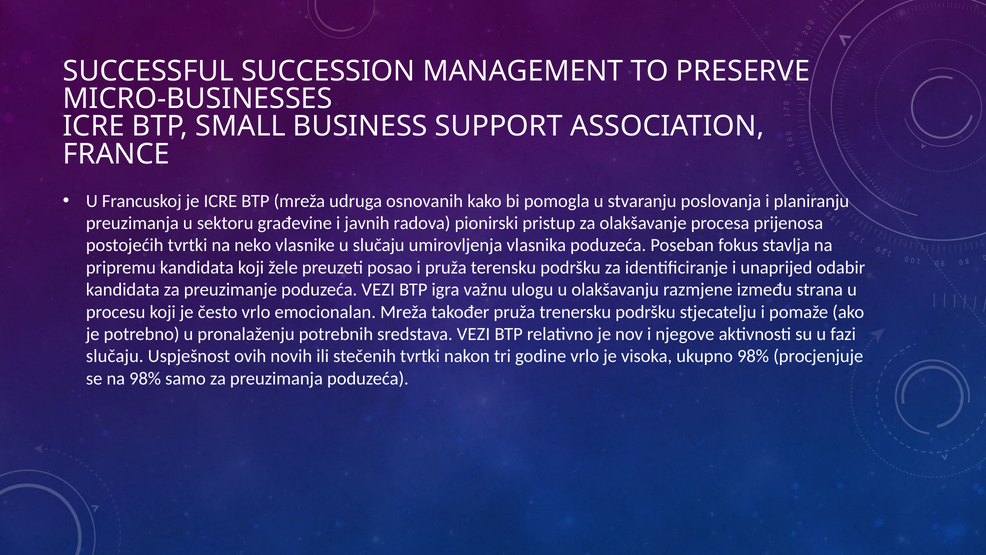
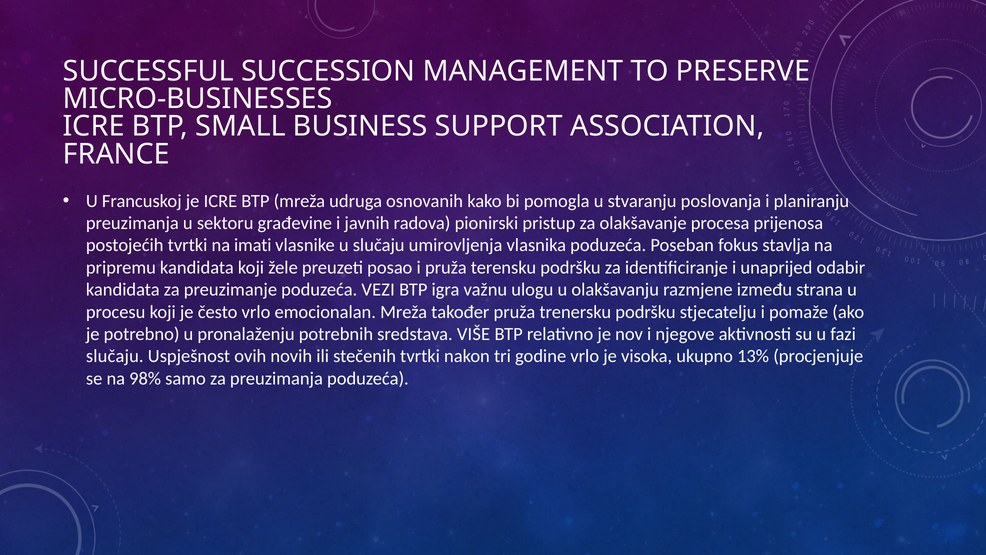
neko: neko -> imati
sredstava VEZI: VEZI -> VIŠE
ukupno 98%: 98% -> 13%
